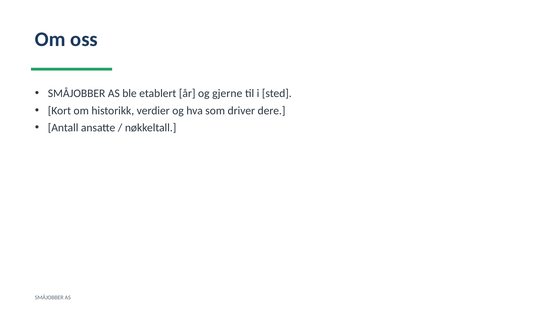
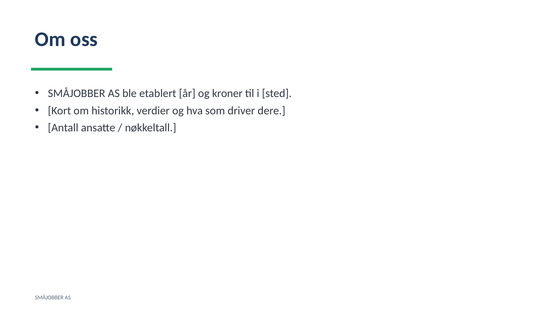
gjerne: gjerne -> kroner
